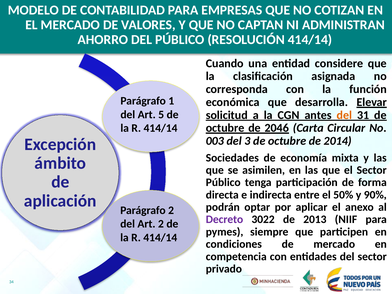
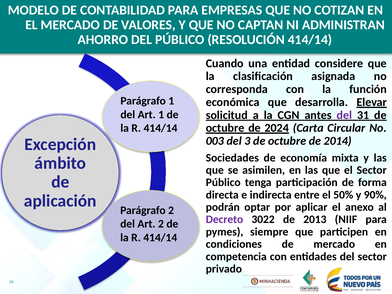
Art 5: 5 -> 1
del at (344, 115) colour: orange -> purple
2046: 2046 -> 2024
